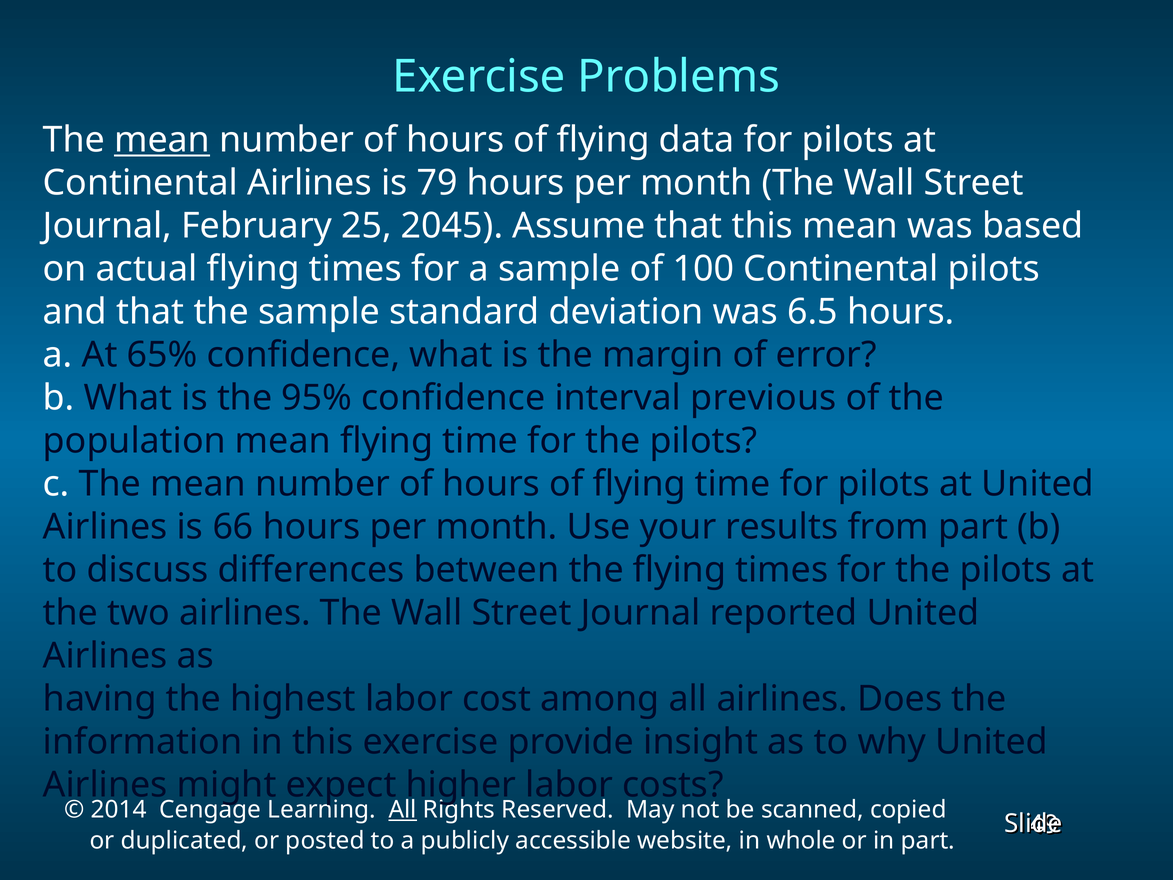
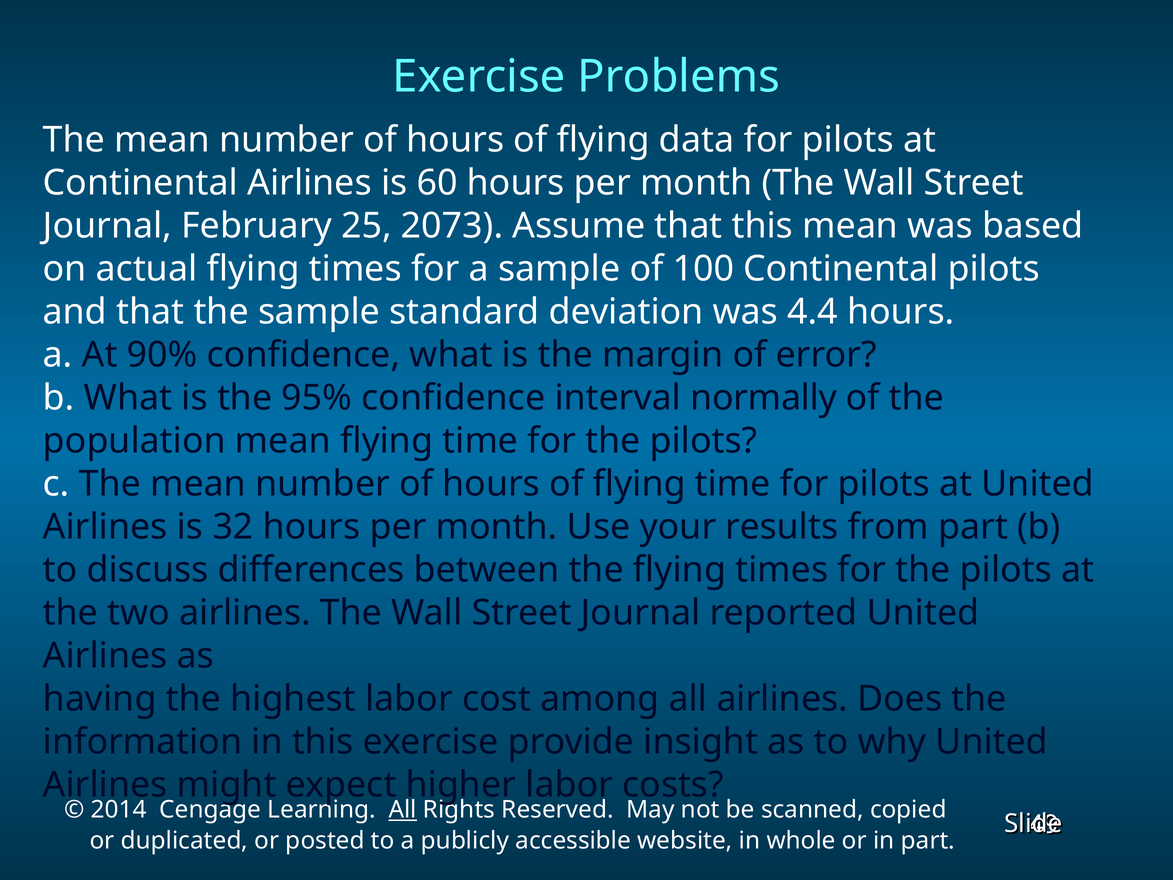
mean at (162, 140) underline: present -> none
79: 79 -> 60
2045: 2045 -> 2073
6.5: 6.5 -> 4.4
65%: 65% -> 90%
previous: previous -> normally
66: 66 -> 32
